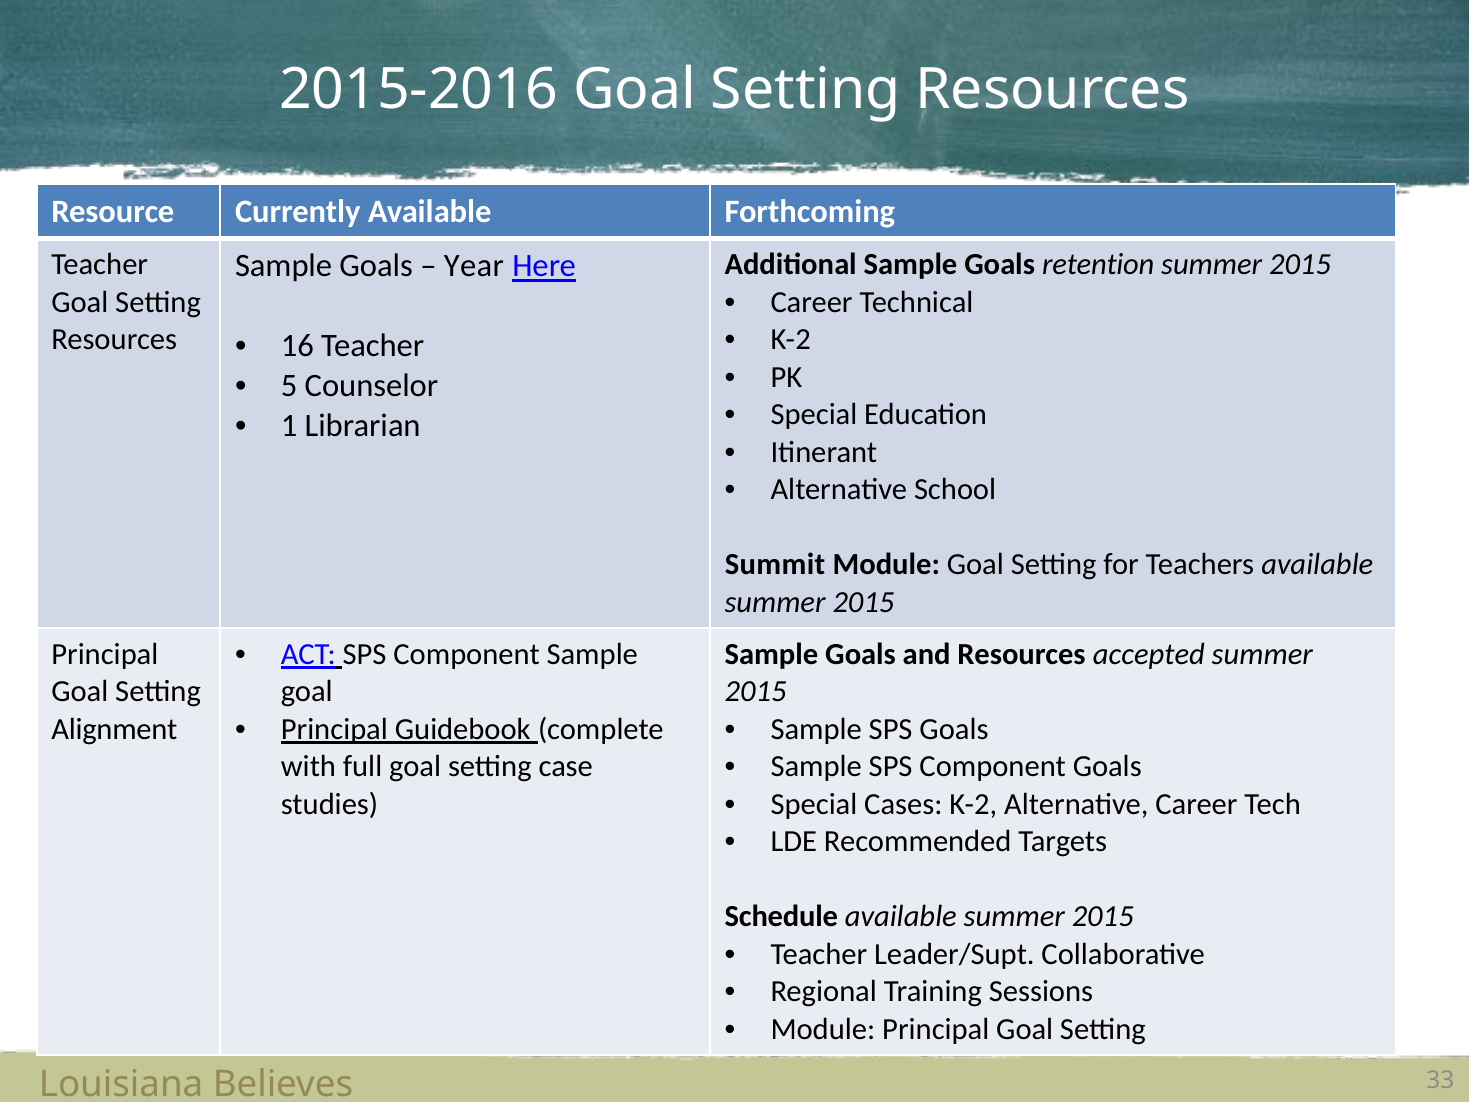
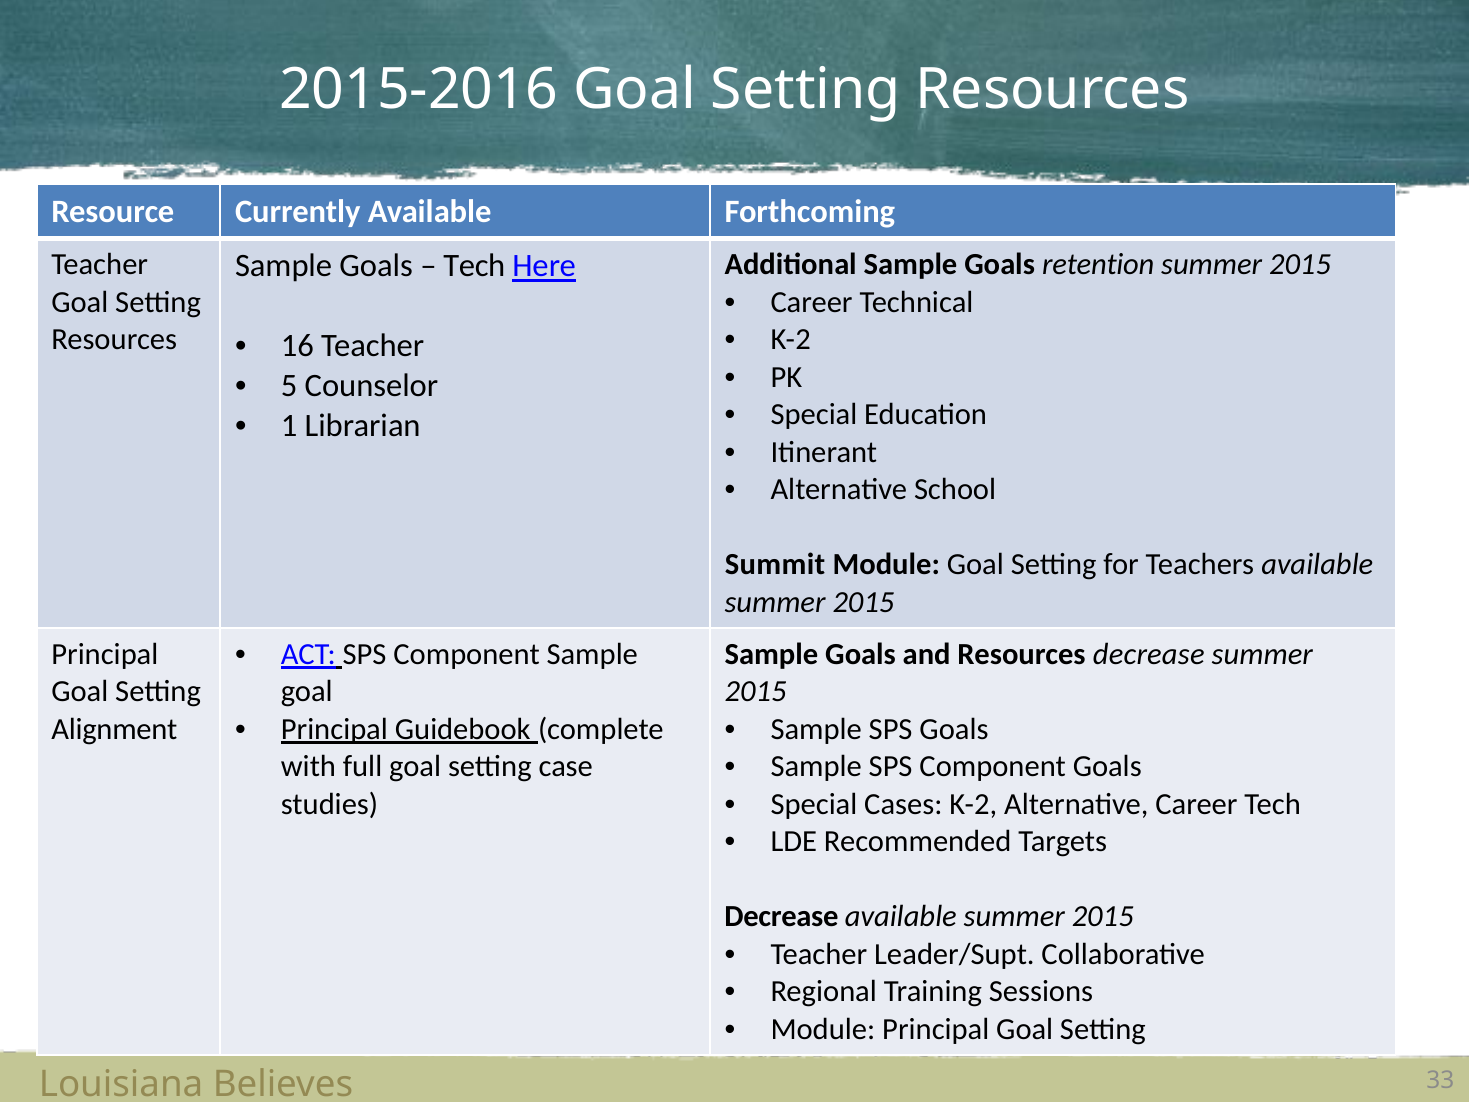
Year at (474, 266): Year -> Tech
Resources accepted: accepted -> decrease
Schedule at (781, 917): Schedule -> Decrease
